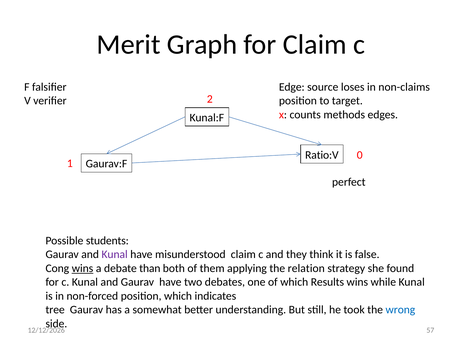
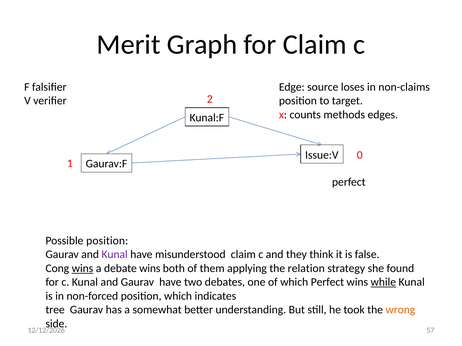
Ratio:V: Ratio:V -> Issue:V
Possible students: students -> position
debate than: than -> wins
which Results: Results -> Perfect
while underline: none -> present
wrong colour: blue -> orange
